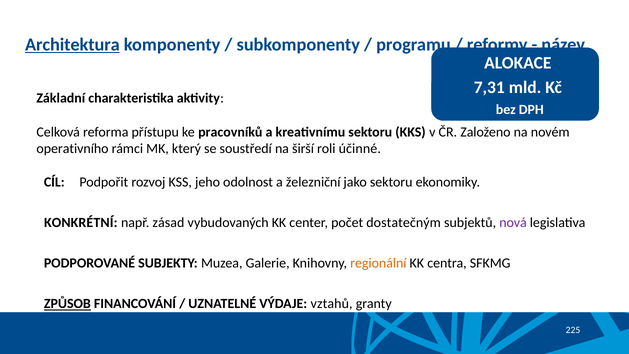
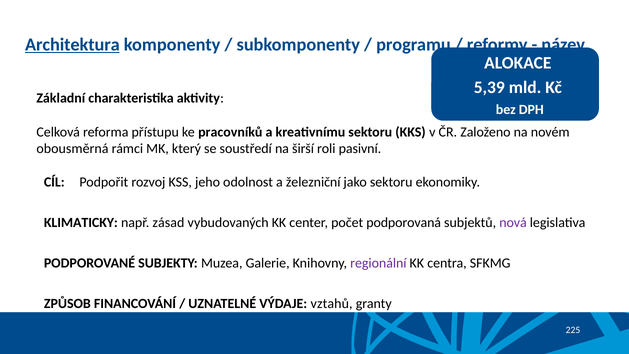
7,31: 7,31 -> 5,39
operativního: operativního -> obousměrná
účinné: účinné -> pasivní
KONKRÉTNÍ: KONKRÉTNÍ -> KLIMATICKY
dostatečným: dostatečným -> podporovaná
regionální colour: orange -> purple
ZPŮSOB underline: present -> none
